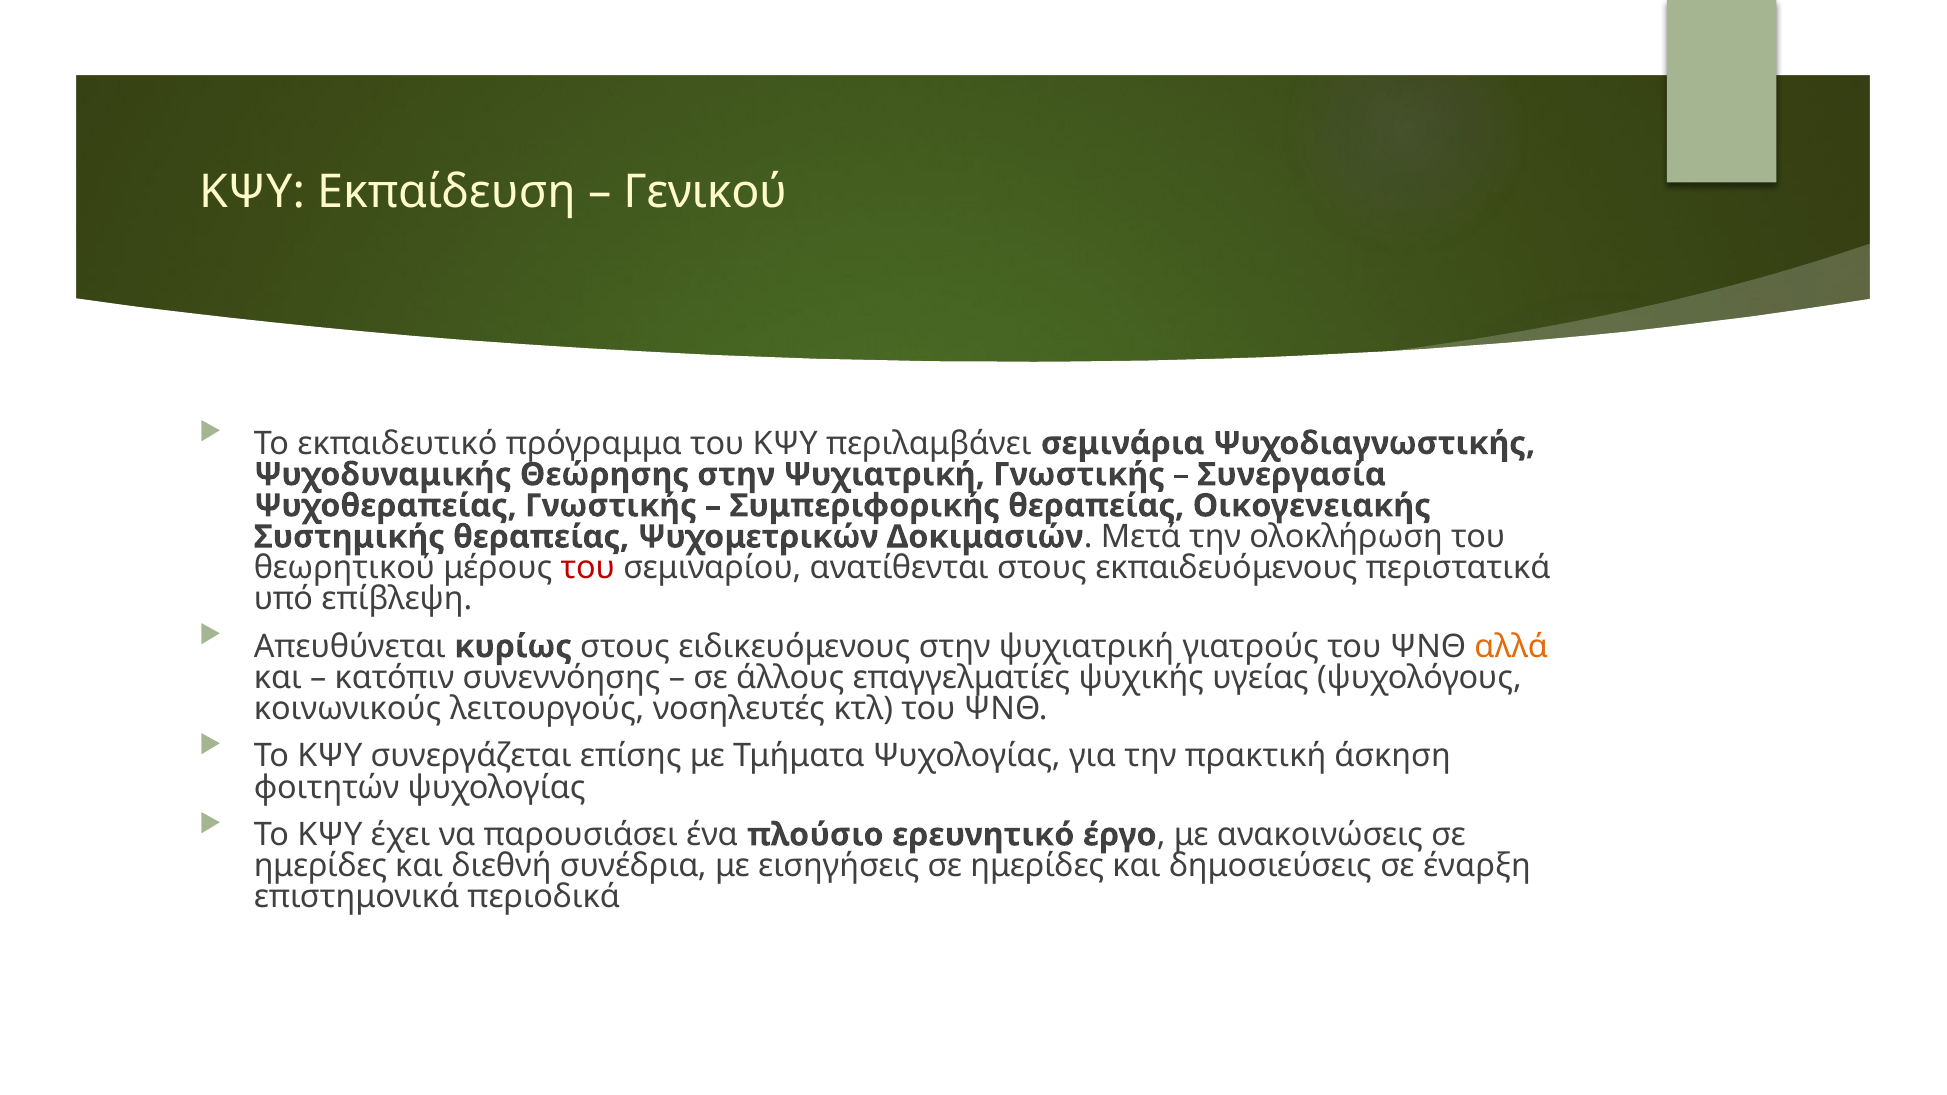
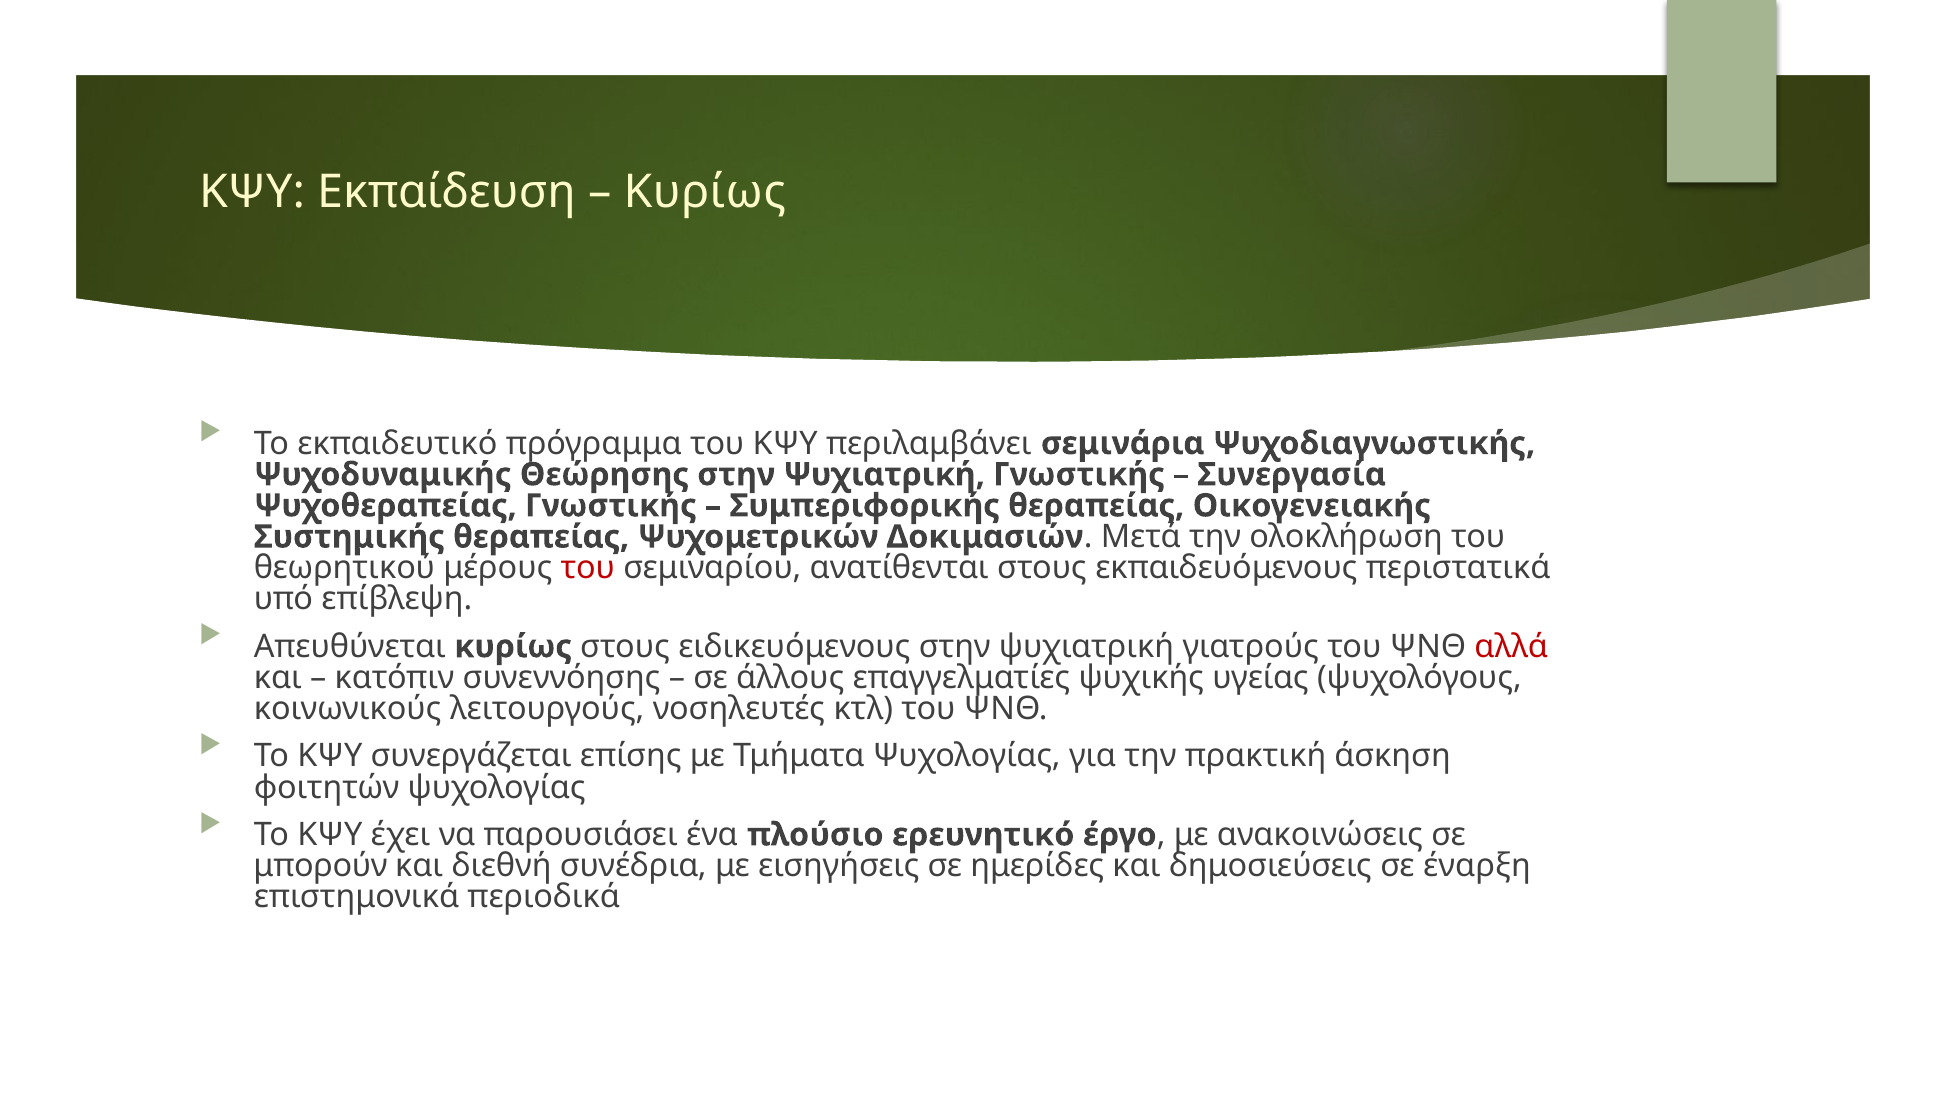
Γενικού at (705, 192): Γενικού -> Κυρίως
αλλά colour: orange -> red
ημερίδες at (320, 866): ημερίδες -> μπορούν
